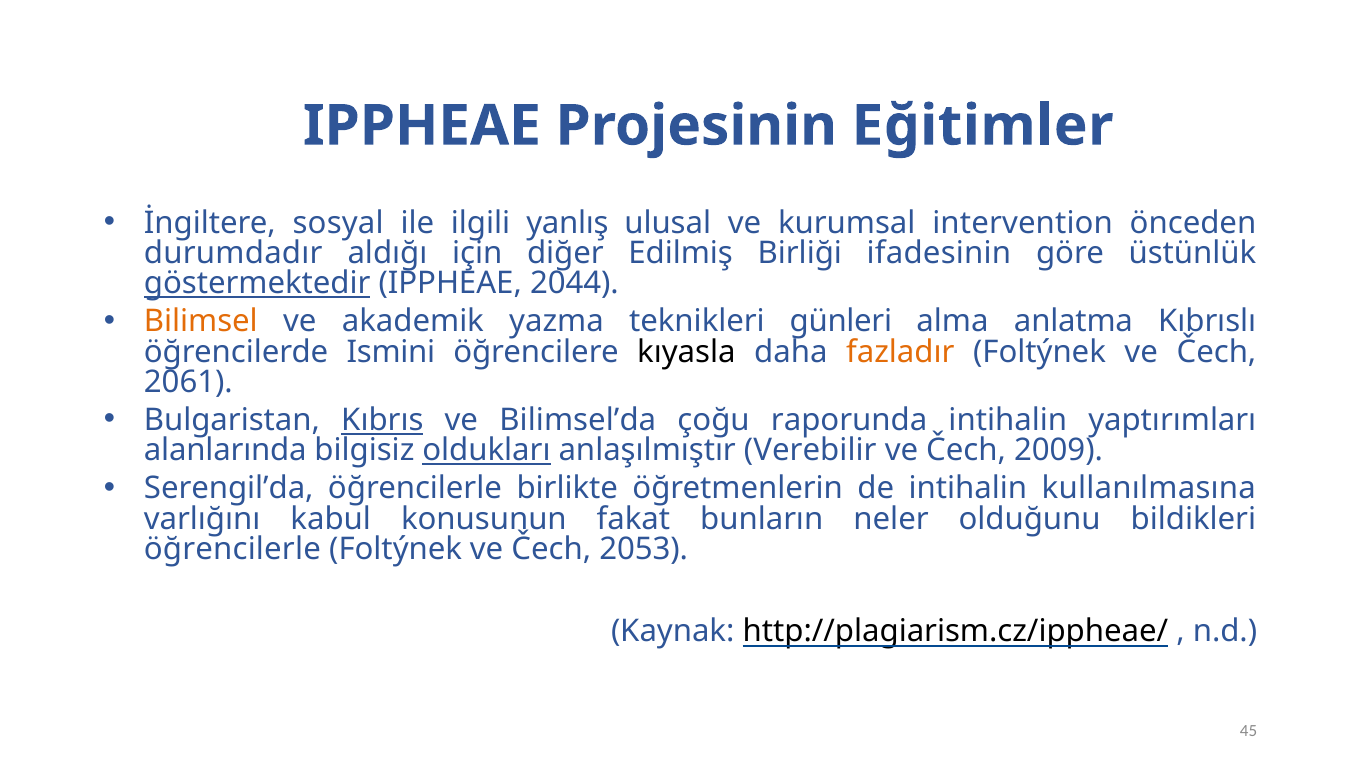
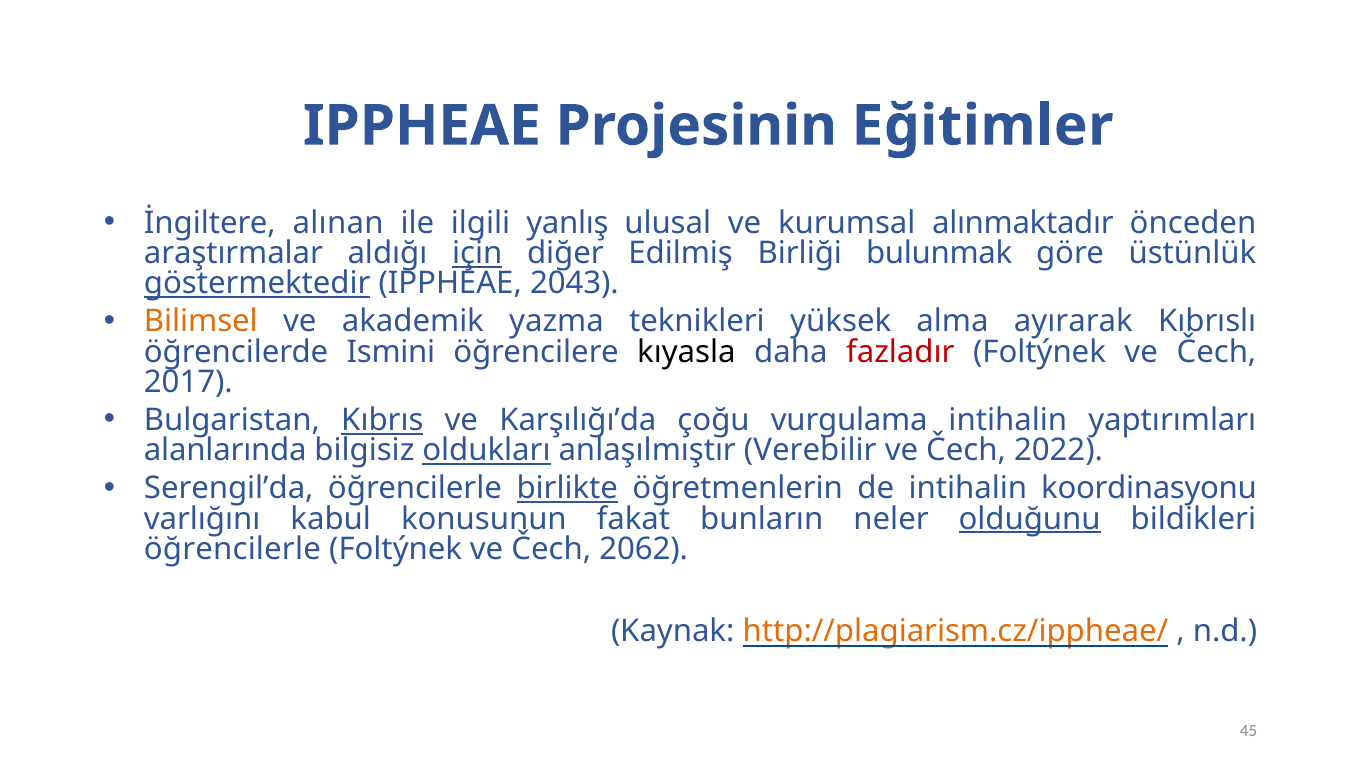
sosyal: sosyal -> alınan
intervention: intervention -> alınmaktadır
durumdadır: durumdadır -> araştırmalar
için underline: none -> present
ifadesinin: ifadesinin -> bulunmak
2044: 2044 -> 2043
günleri: günleri -> yüksek
anlatma: anlatma -> ayırarak
fazladır colour: orange -> red
2061: 2061 -> 2017
Bilimsel’da: Bilimsel’da -> Karşılığı’da
raporunda: raporunda -> vurgulama
2009: 2009 -> 2022
birlikte underline: none -> present
kullanılmasına: kullanılmasına -> koordinasyonu
olduğunu underline: none -> present
2053: 2053 -> 2062
http://plagiarism.cz/ippheae/ colour: black -> orange
